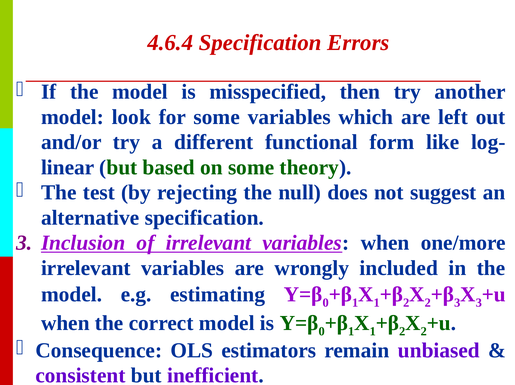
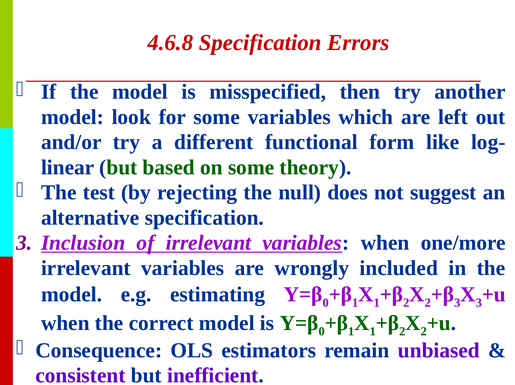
4.6.4: 4.6.4 -> 4.6.8
